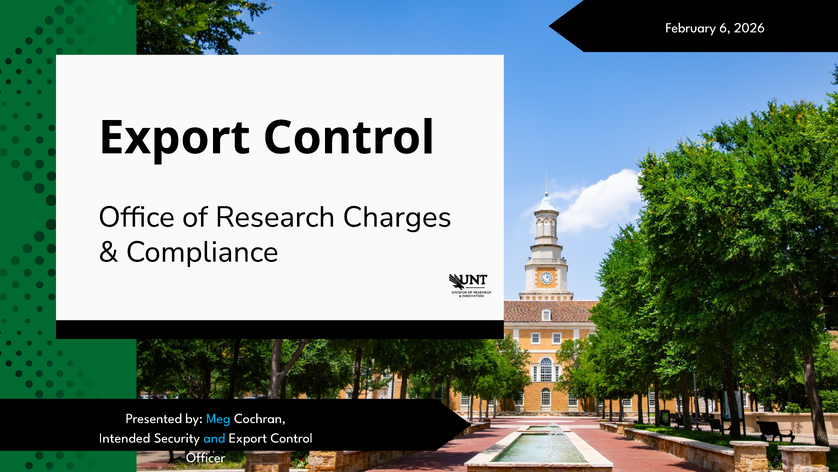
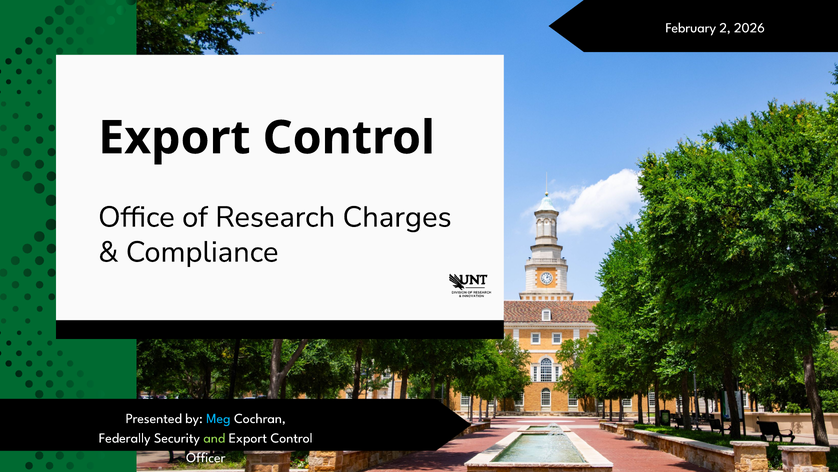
6: 6 -> 2
Intended: Intended -> Federally
and colour: light blue -> light green
